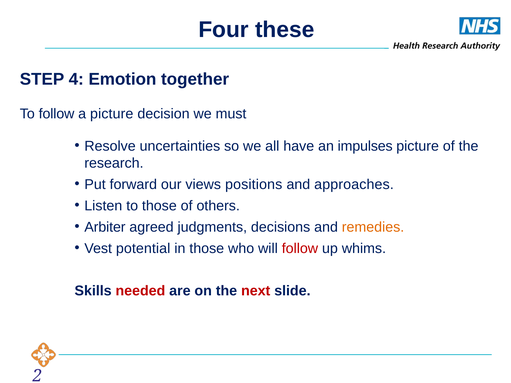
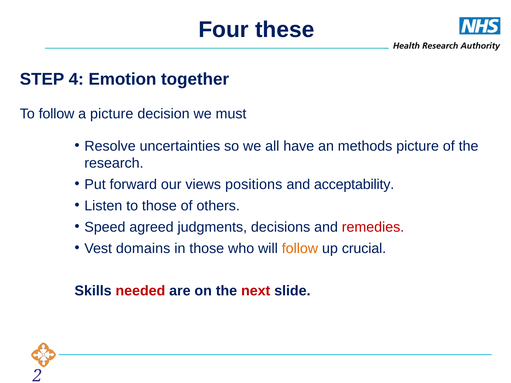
impulses: impulses -> methods
approaches: approaches -> acceptability
Arbiter: Arbiter -> Speed
remedies colour: orange -> red
potential: potential -> domains
follow at (300, 249) colour: red -> orange
whims: whims -> crucial
